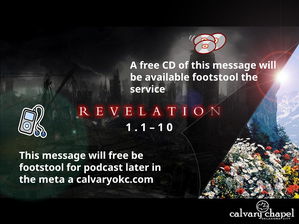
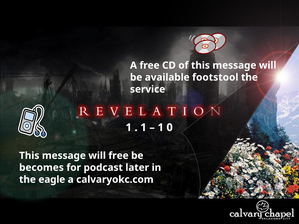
footstool at (42, 168): footstool -> becomes
meta: meta -> eagle
